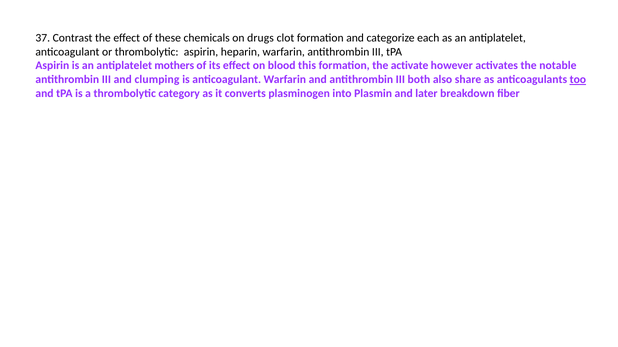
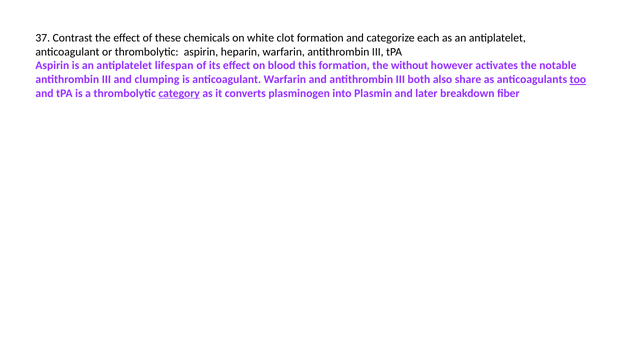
drugs: drugs -> white
mothers: mothers -> lifespan
activate: activate -> without
category underline: none -> present
